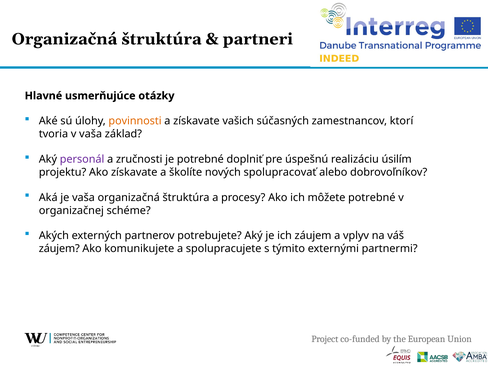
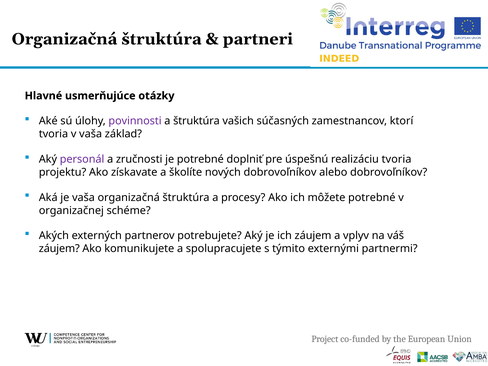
povinnosti colour: orange -> purple
a získavate: získavate -> štruktúra
realizáciu úsilím: úsilím -> tvoria
nových spolupracovať: spolupracovať -> dobrovoľníkov
